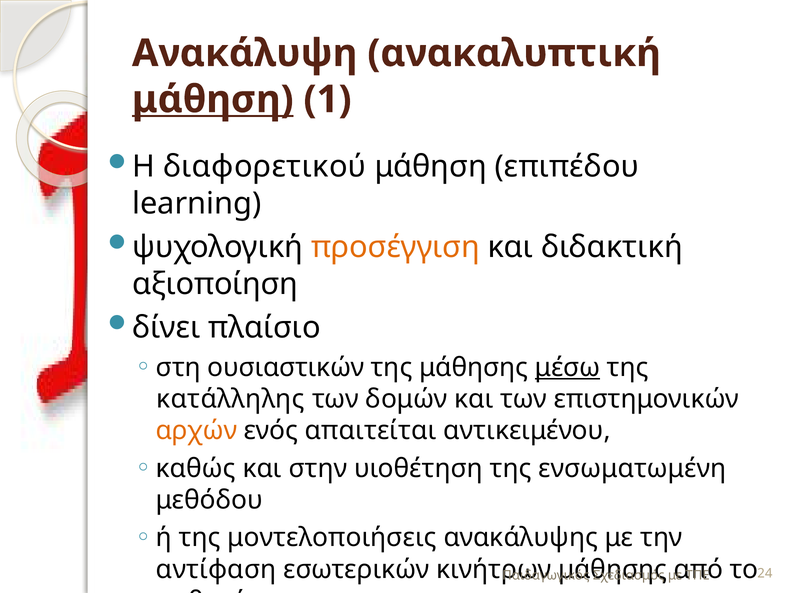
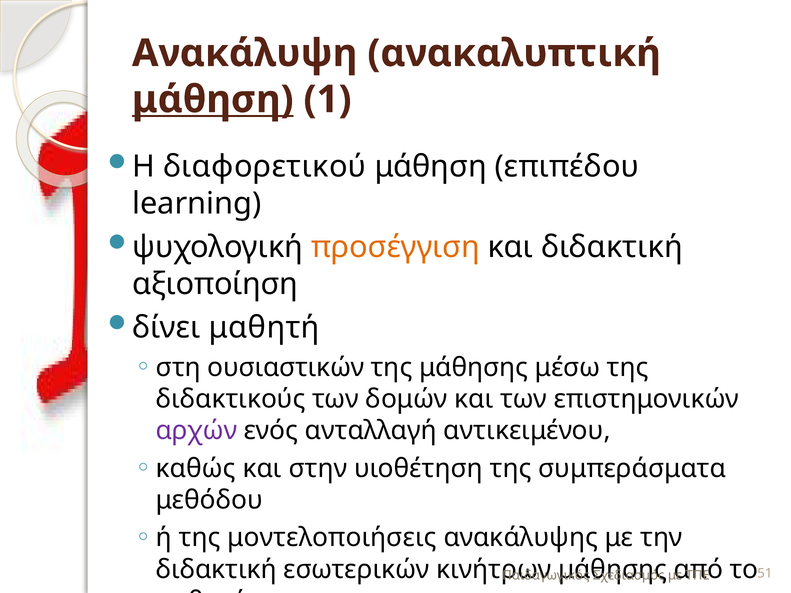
δίνει πλαίσιο: πλαίσιο -> μαθητή
μέσω underline: present -> none
κατάλληλης: κατάλληλης -> διδακτικούς
αρχών colour: orange -> purple
απαιτείται: απαιτείται -> ανταλλαγή
ενσωματωμένη: ενσωματωμένη -> συμπεράσματα
αντίφαση at (216, 570): αντίφαση -> διδακτική
24: 24 -> 51
